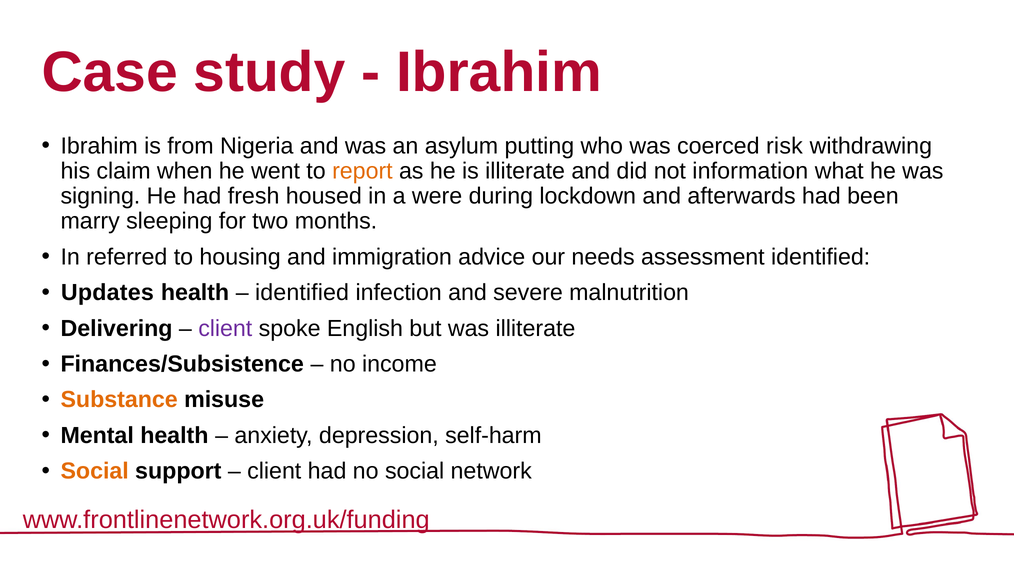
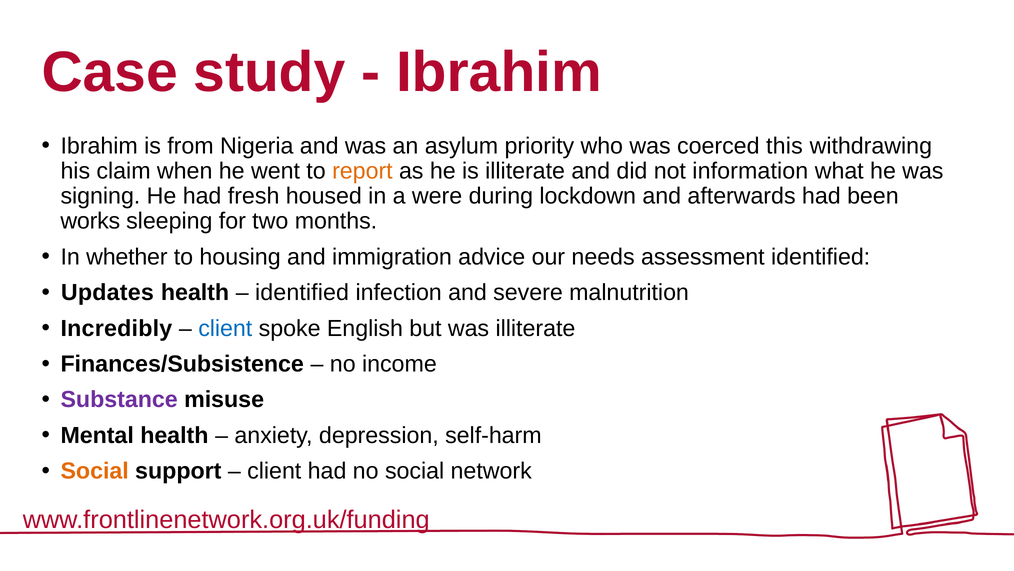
putting: putting -> priority
risk: risk -> this
marry: marry -> works
referred: referred -> whether
Delivering: Delivering -> Incredibly
client at (225, 328) colour: purple -> blue
Substance colour: orange -> purple
